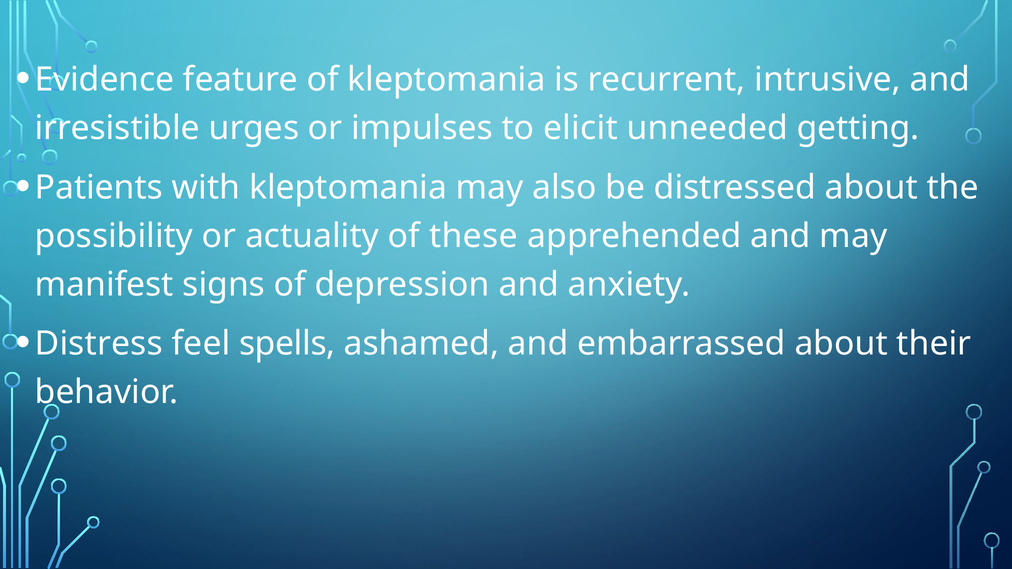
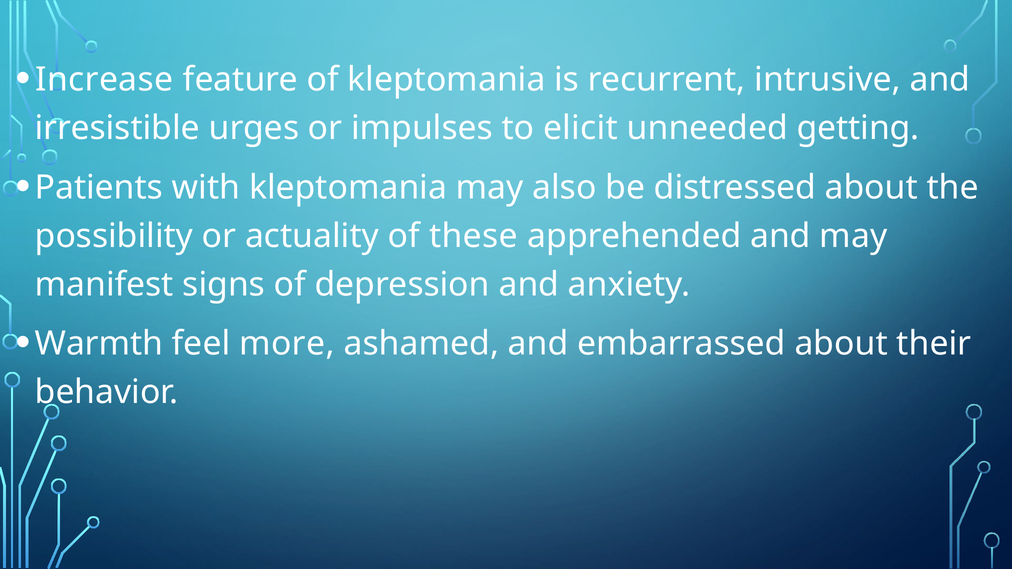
Evidence: Evidence -> Increase
Distress: Distress -> Warmth
spells: spells -> more
